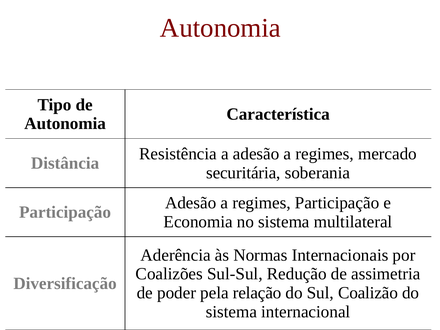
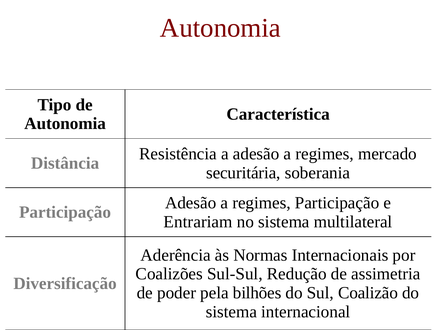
Economia: Economia -> Entrariam
relação: relação -> bilhões
